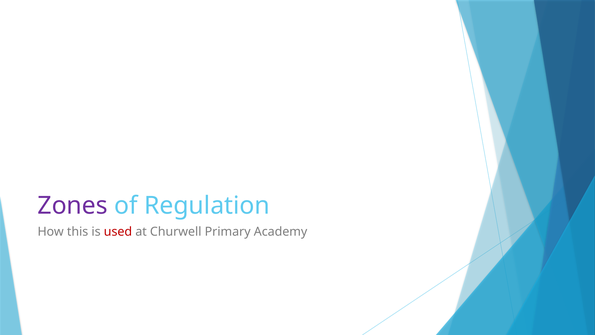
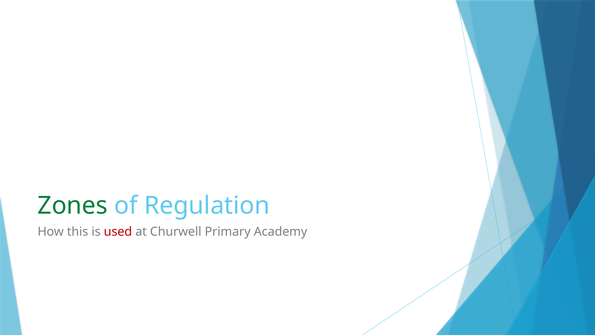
Zones colour: purple -> green
